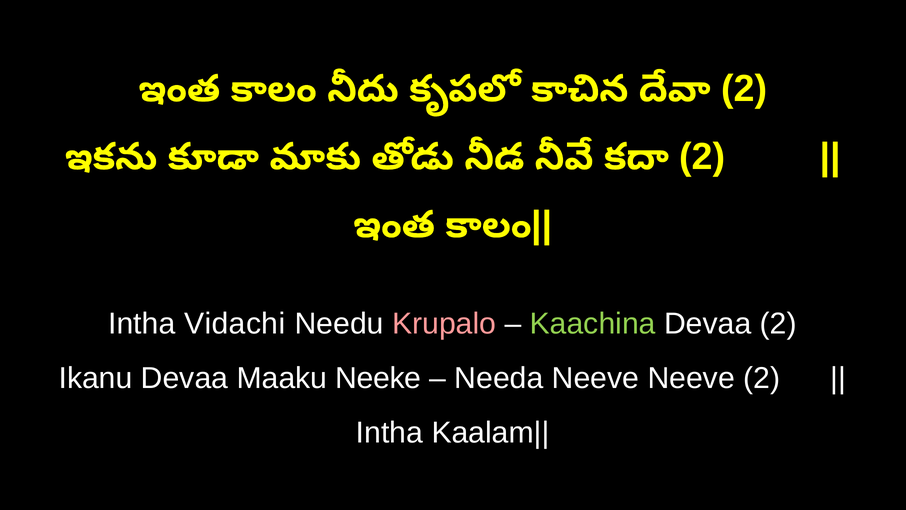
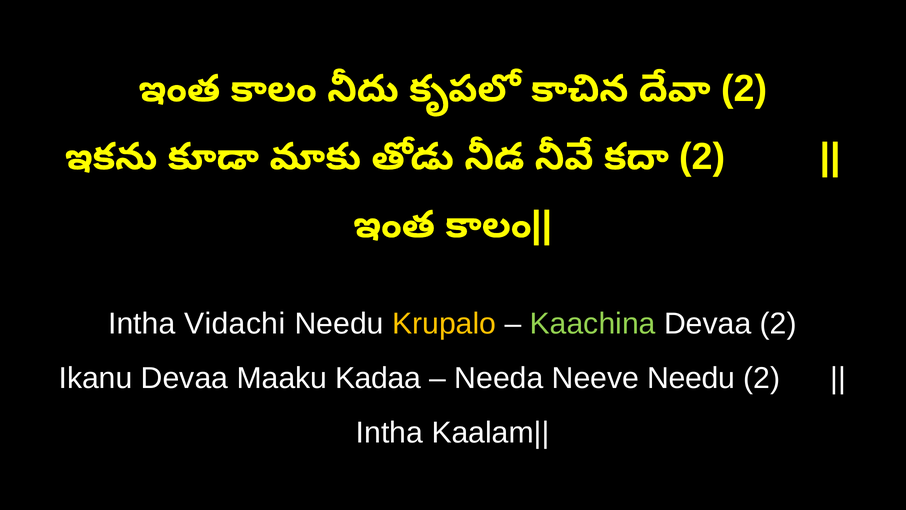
Krupalo colour: pink -> yellow
Neeke: Neeke -> Kadaa
Neeve Neeve: Neeve -> Needu
